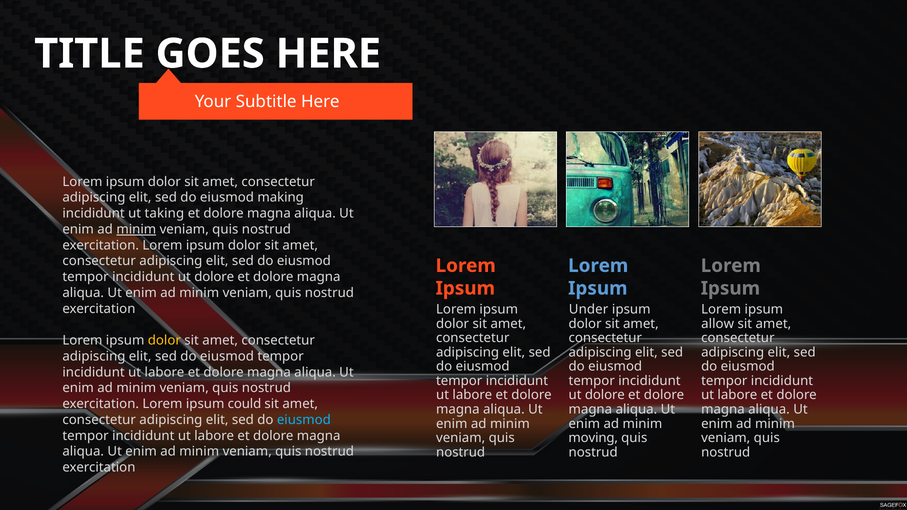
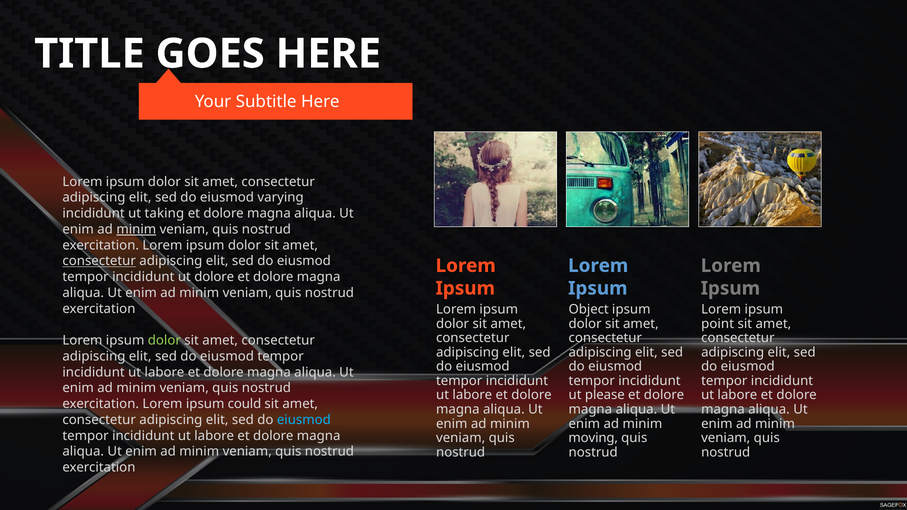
making: making -> varying
consectetur at (99, 261) underline: none -> present
Under: Under -> Object
allow: allow -> point
dolor at (164, 341) colour: yellow -> light green
dolore at (605, 395): dolore -> please
